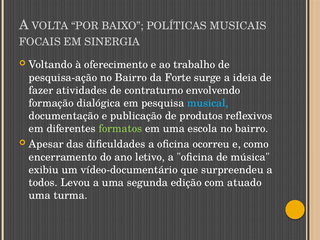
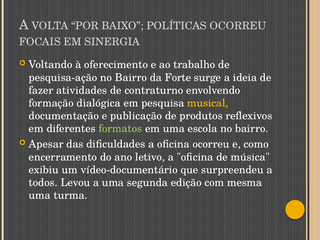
POLÍTICAS MUSICAIS: MUSICAIS -> OCORREU
musical colour: light blue -> yellow
atuado: atuado -> mesma
